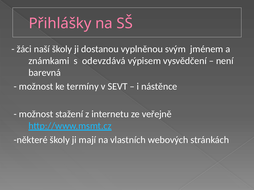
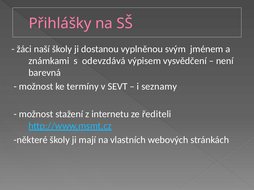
nástěnce: nástěnce -> seznamy
veřejně: veřejně -> řediteli
